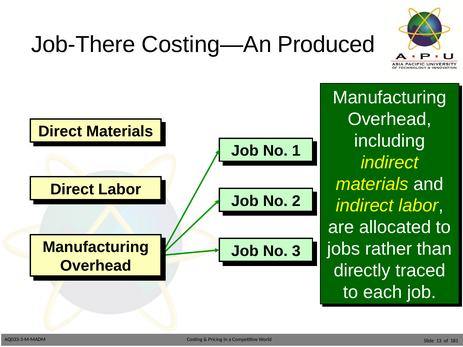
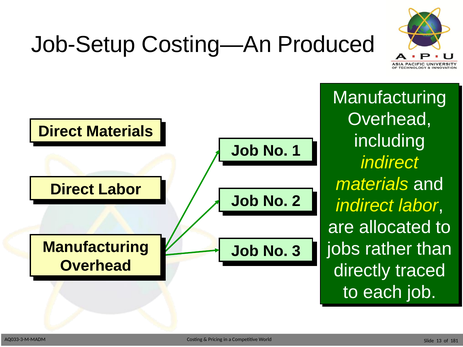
Job-There: Job-There -> Job-Setup
